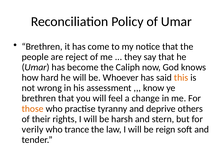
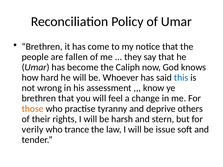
reject: reject -> fallen
this colour: orange -> blue
reign: reign -> issue
